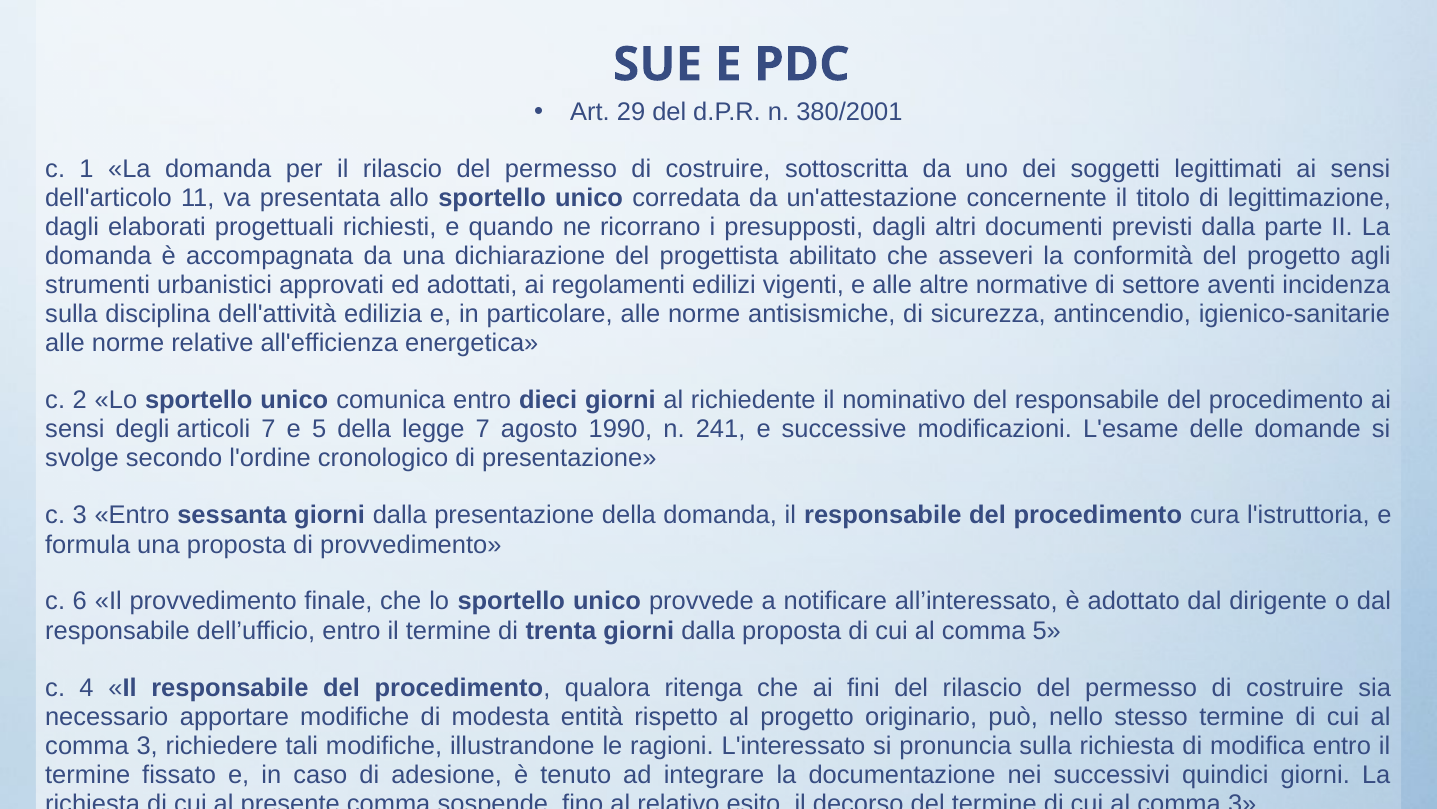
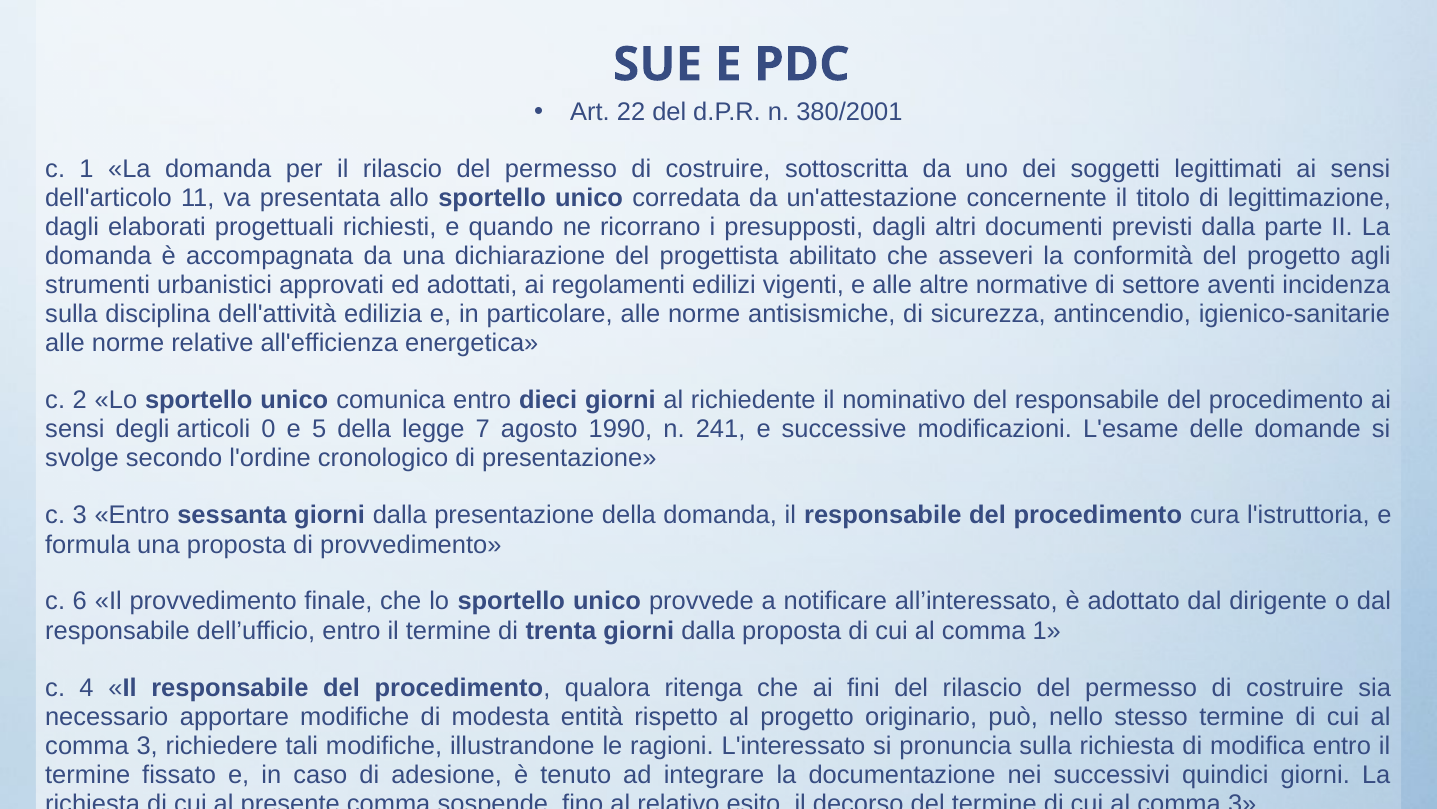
29: 29 -> 22
articoli 7: 7 -> 0
comma 5: 5 -> 1
